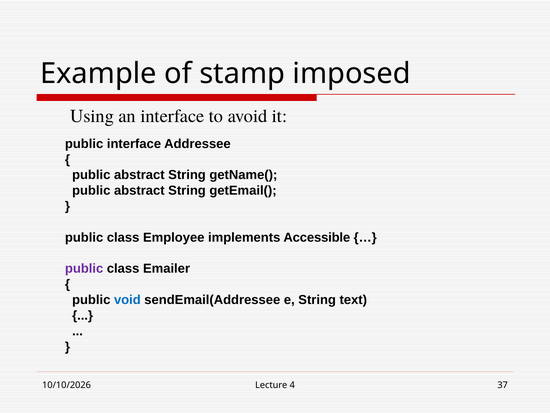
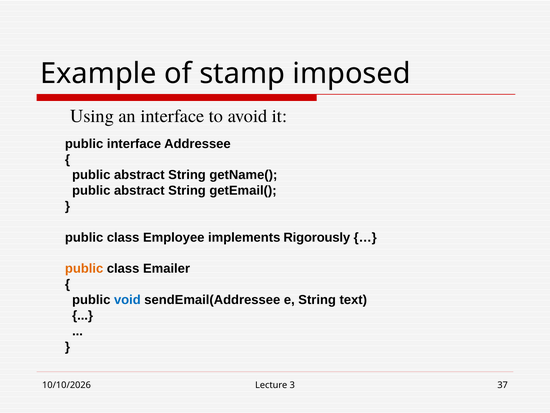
Accessible: Accessible -> Rigorously
public at (84, 268) colour: purple -> orange
4: 4 -> 3
